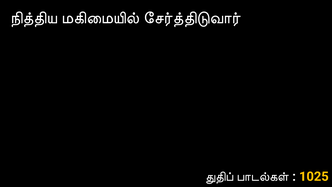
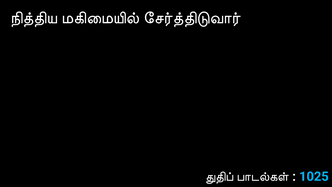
1025 colour: yellow -> light blue
